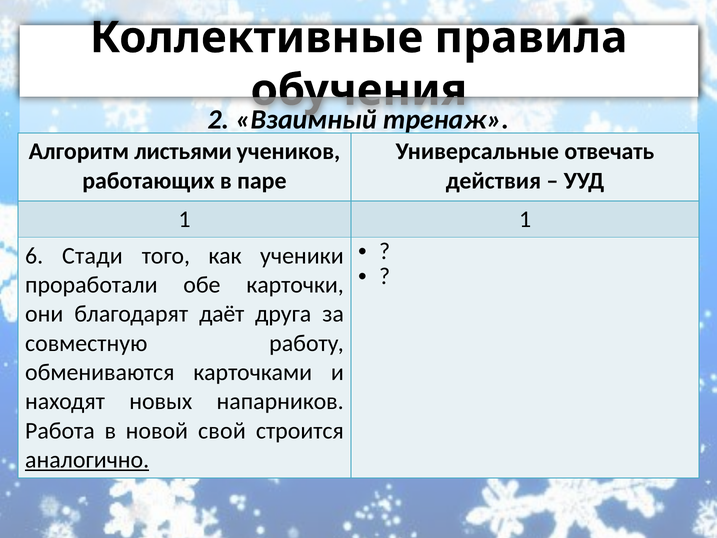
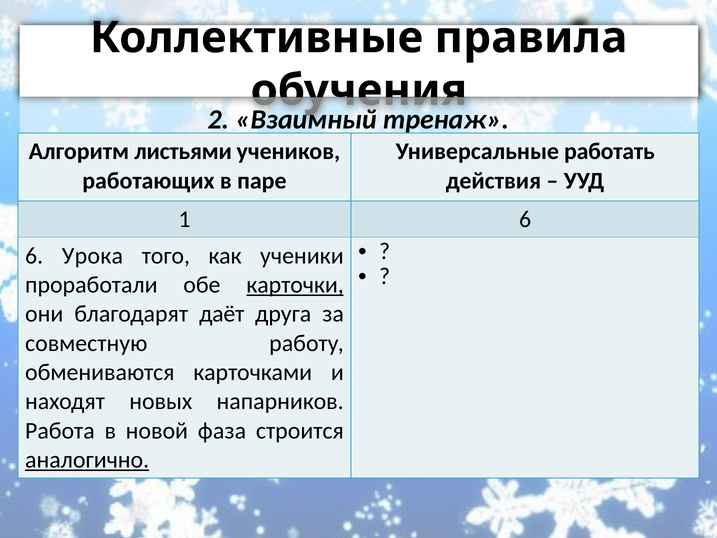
отвечать: отвечать -> работать
1 1: 1 -> 6
Стади: Стади -> Урока
карточки underline: none -> present
свой: свой -> фаза
